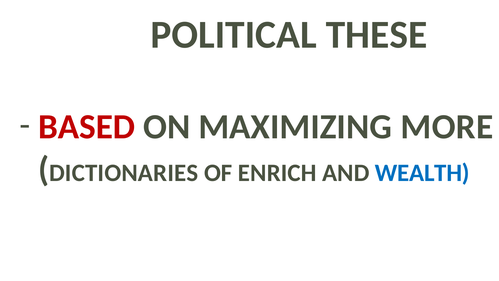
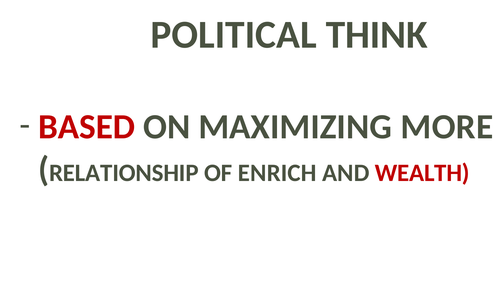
THESE: THESE -> THINK
DICTIONARIES: DICTIONARIES -> RELATIONSHIP
WEALTH colour: blue -> red
